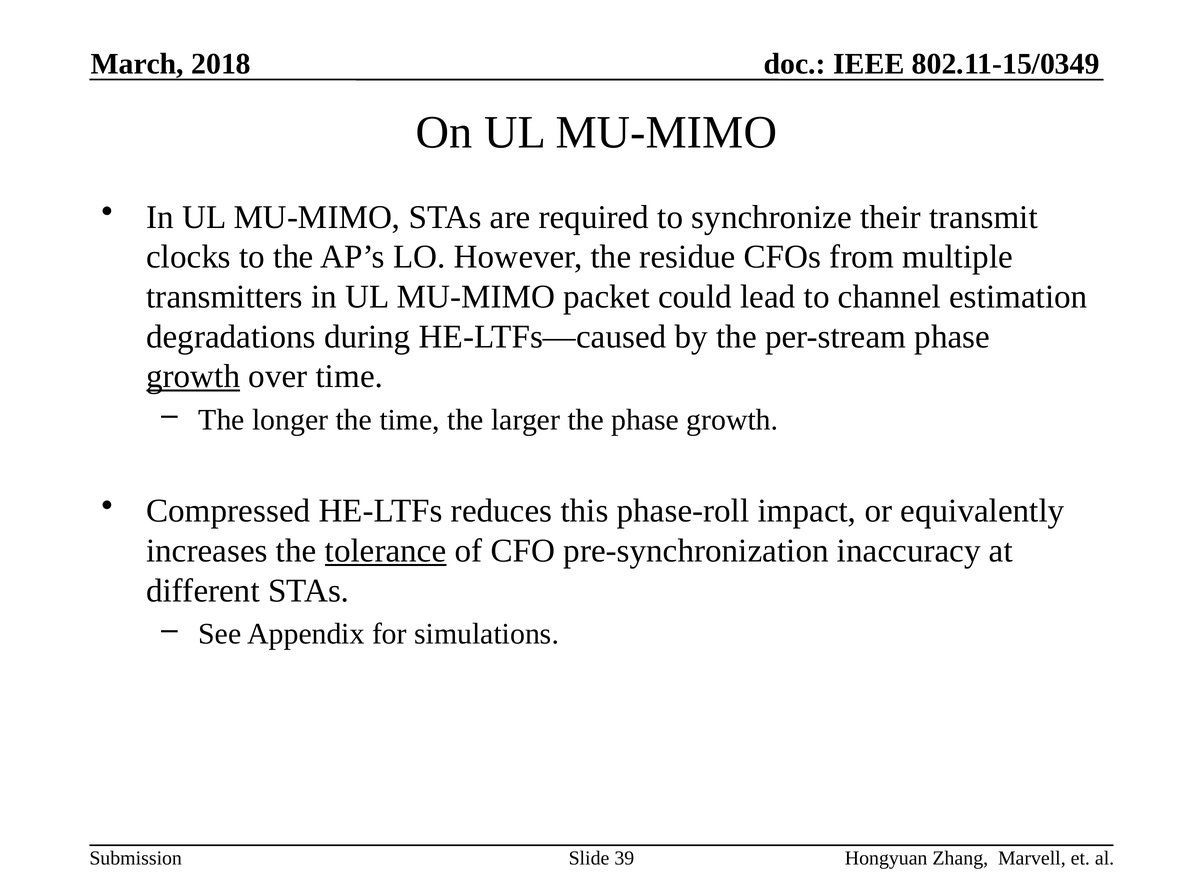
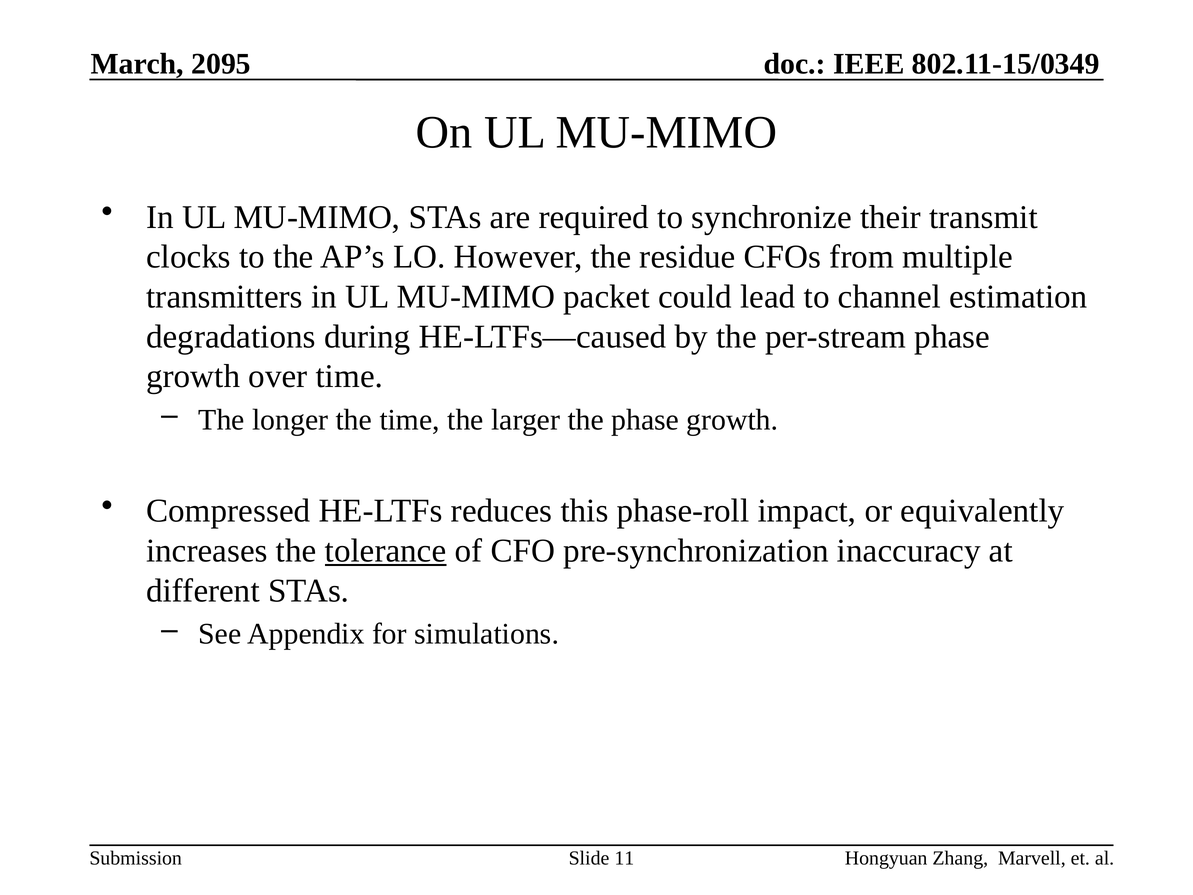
2018: 2018 -> 2095
growth at (193, 376) underline: present -> none
39: 39 -> 11
